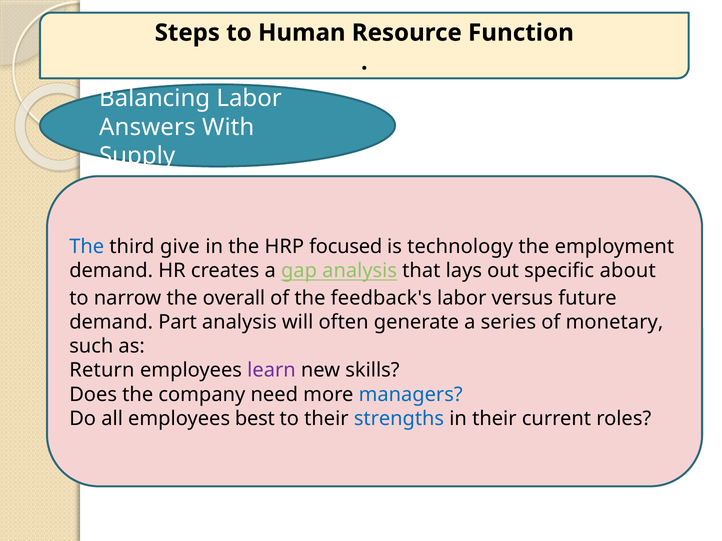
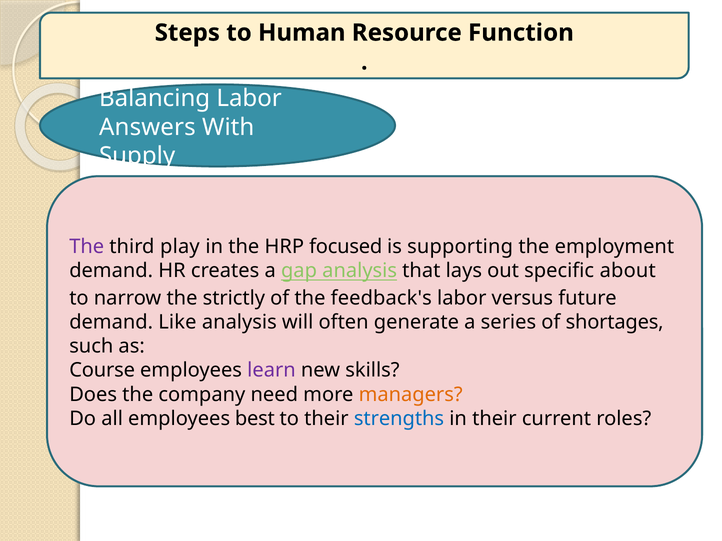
The at (87, 247) colour: blue -> purple
give: give -> play
technology: technology -> supporting
overall: overall -> strictly
Part: Part -> Like
monetary: monetary -> shortages
Return: Return -> Course
managers colour: blue -> orange
